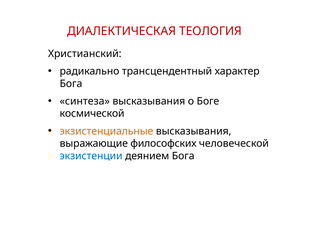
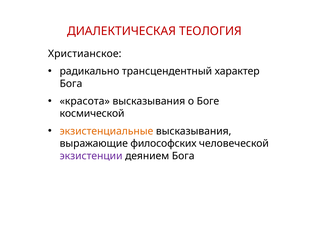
Христианский: Христианский -> Христианское
синтеза: синтеза -> красота
экзистенции colour: blue -> purple
